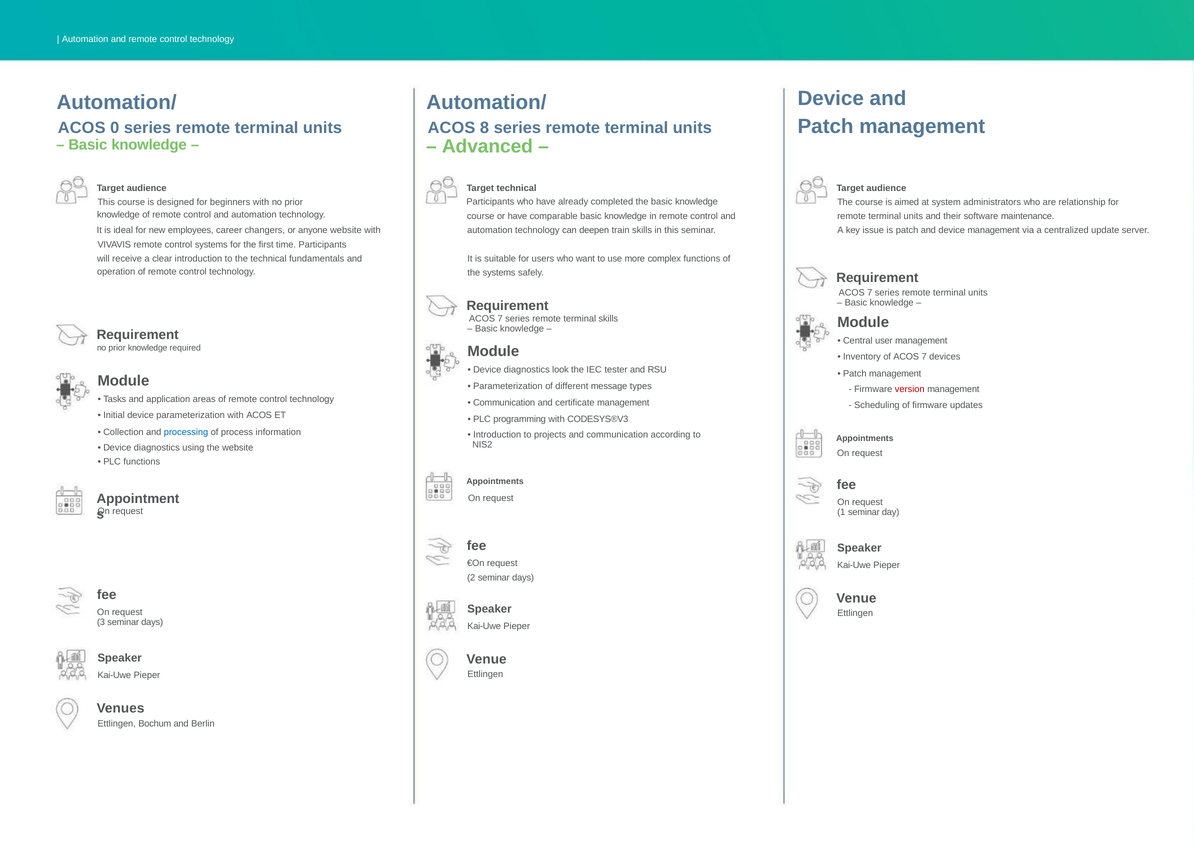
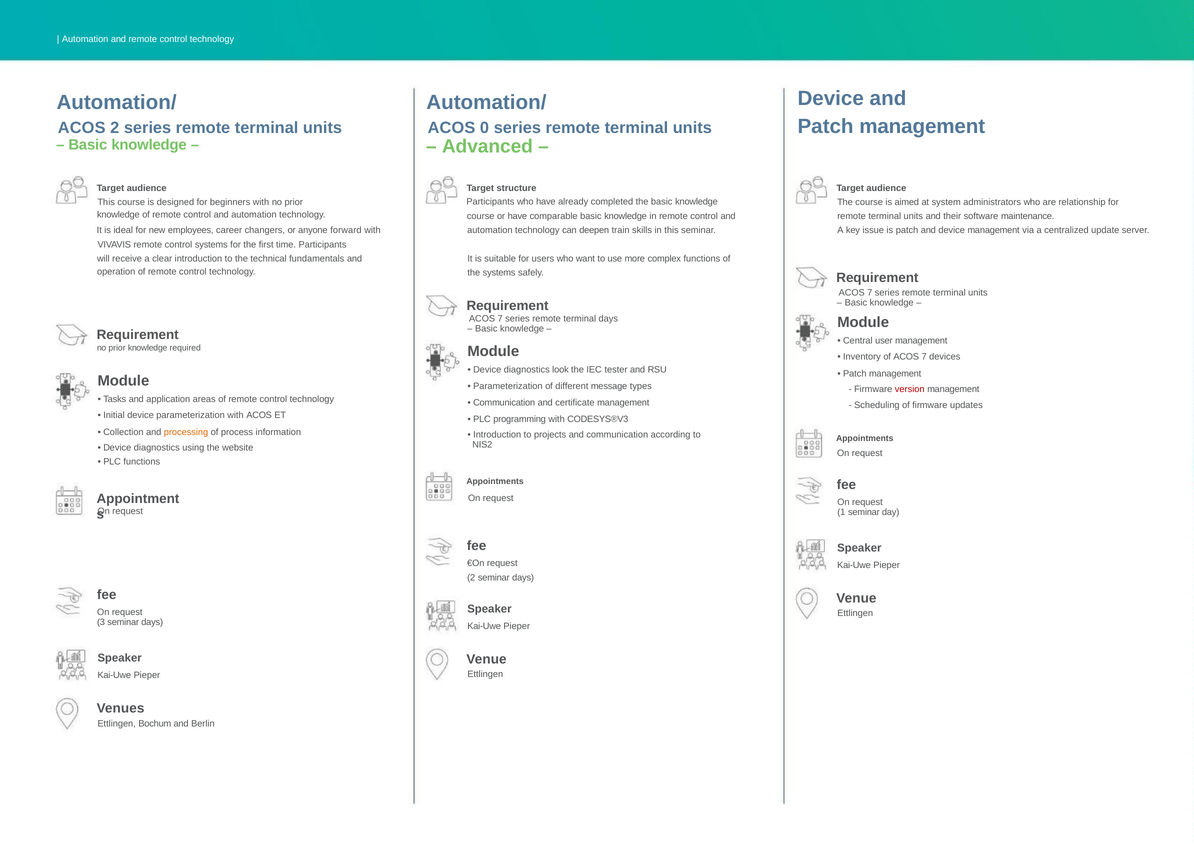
ACOS 0: 0 -> 2
8: 8 -> 0
Target technical: technical -> structure
anyone website: website -> forward
terminal skills: skills -> days
processing colour: blue -> orange
